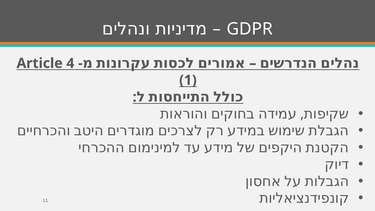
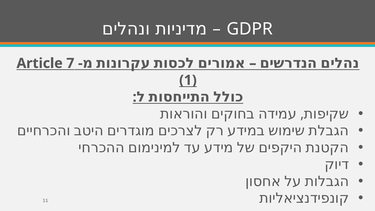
4: 4 -> 7
